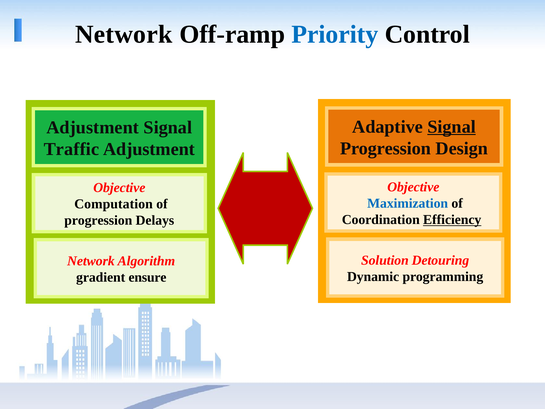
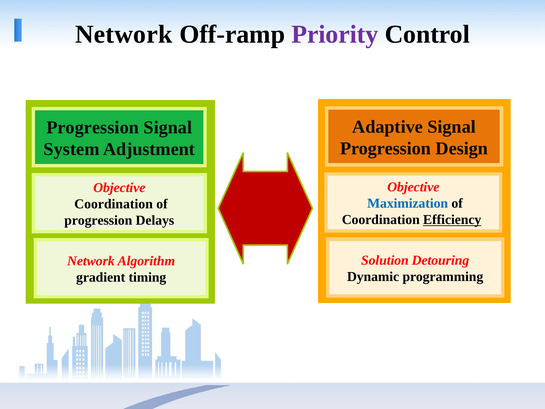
Priority colour: blue -> purple
Signal at (452, 127) underline: present -> none
Adjustment at (93, 127): Adjustment -> Progression
Traffic: Traffic -> System
Computation at (114, 204): Computation -> Coordination
ensure: ensure -> timing
